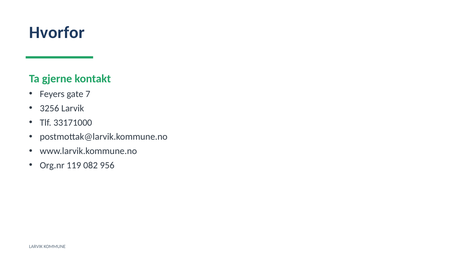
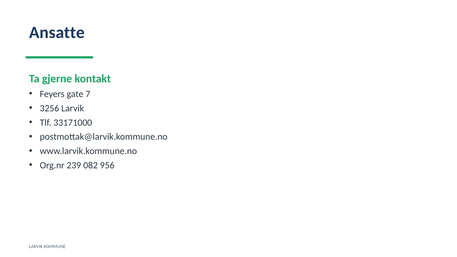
Hvorfor: Hvorfor -> Ansatte
119: 119 -> 239
